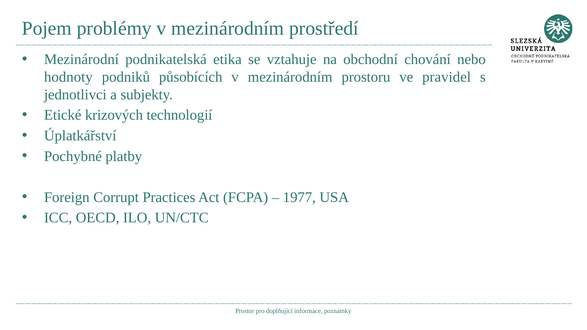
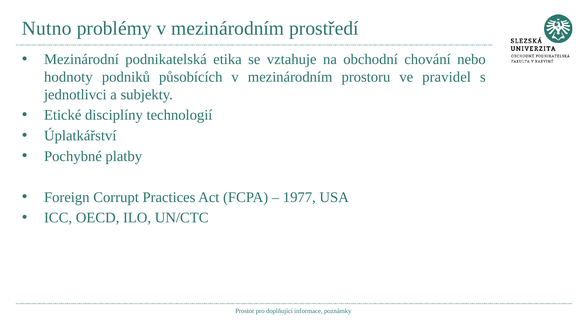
Pojem: Pojem -> Nutno
krizových: krizových -> disciplíny
